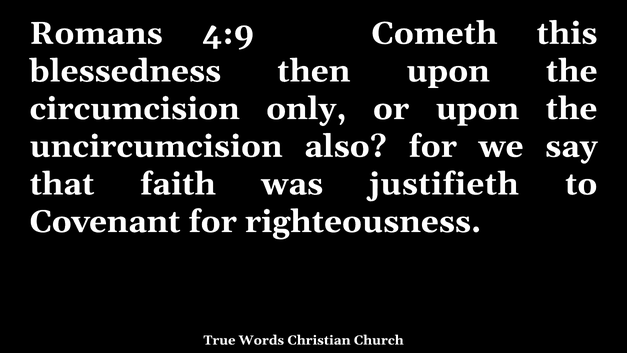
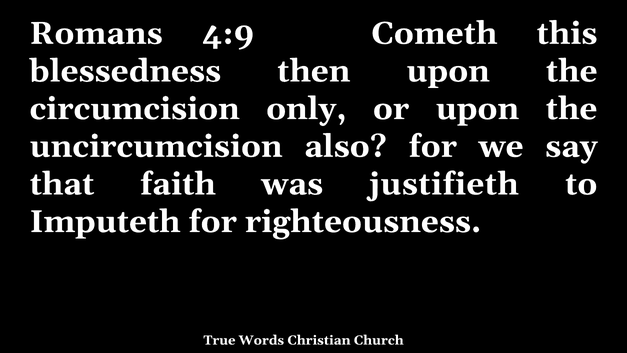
Covenant: Covenant -> Imputeth
